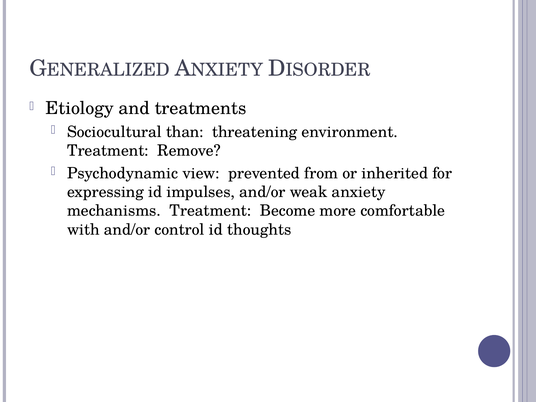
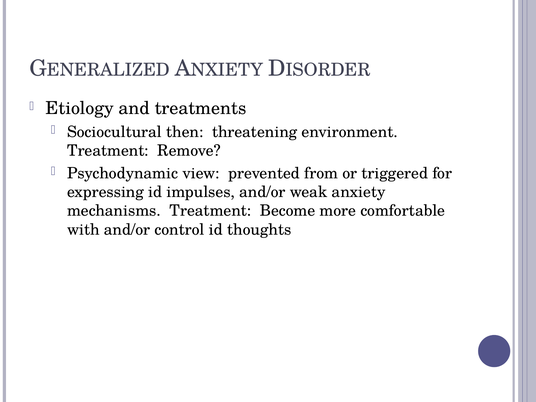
than: than -> then
inherited: inherited -> triggered
